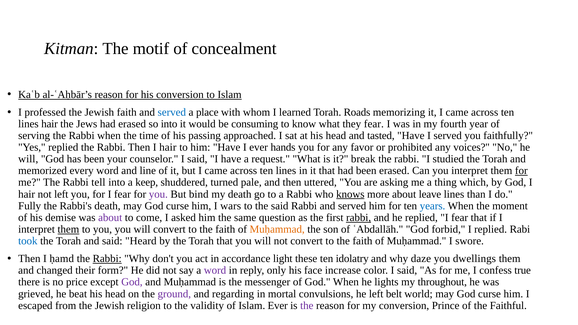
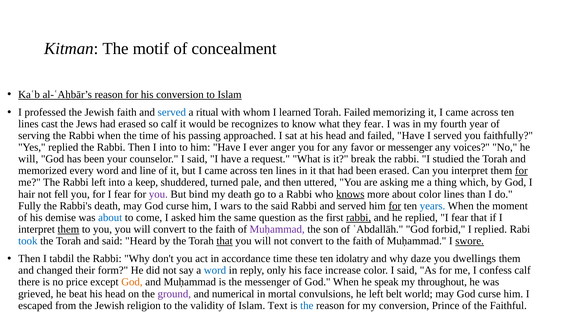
place: place -> ritual
Torah Roads: Roads -> Failed
lines hair: hair -> cast
so into: into -> calf
consuming: consuming -> recognizes
and tasted: tasted -> failed
Then I hair: hair -> into
hands: hands -> anger
or prohibited: prohibited -> messenger
Rabbi tell: tell -> left
not left: left -> fell
about leave: leave -> color
for at (395, 206) underline: none -> present
about at (110, 218) colour: purple -> blue
Muḥammad at (277, 229) colour: orange -> purple
that at (225, 241) underline: none -> present
swore underline: none -> present
ḥamd: ḥamd -> tabdil
Rabbi at (107, 259) underline: present -> none
accordance light: light -> time
word at (215, 270) colour: purple -> blue
confess true: true -> calf
God at (132, 282) colour: purple -> orange
lights: lights -> speak
regarding: regarding -> numerical
Islam Ever: Ever -> Text
the at (307, 306) colour: purple -> blue
